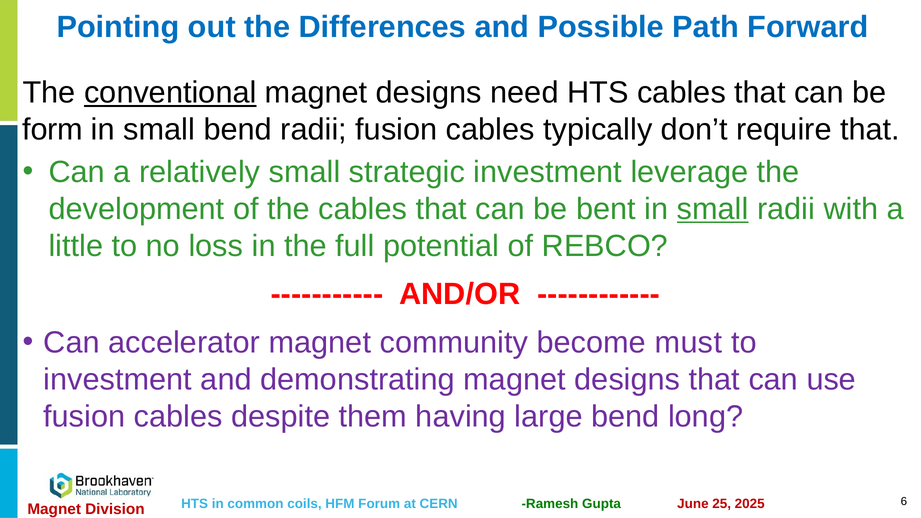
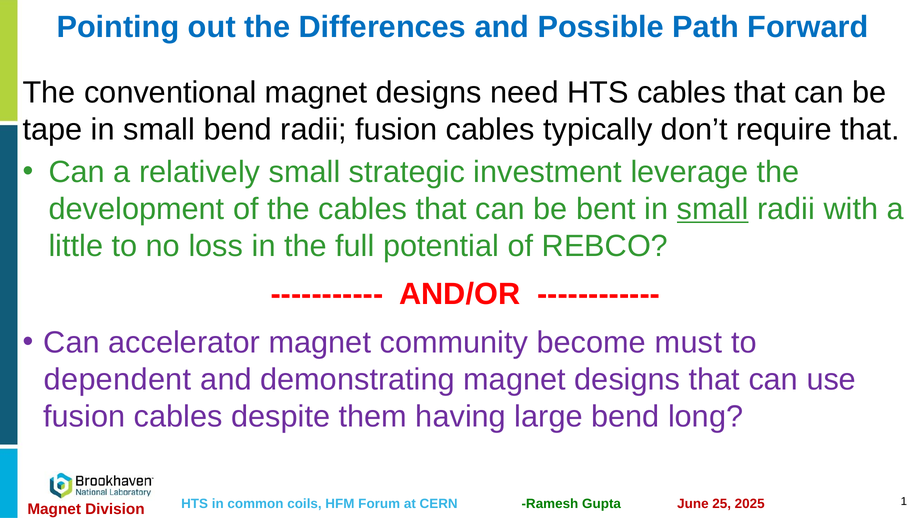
conventional underline: present -> none
form: form -> tape
investment at (118, 380): investment -> dependent
6: 6 -> 1
